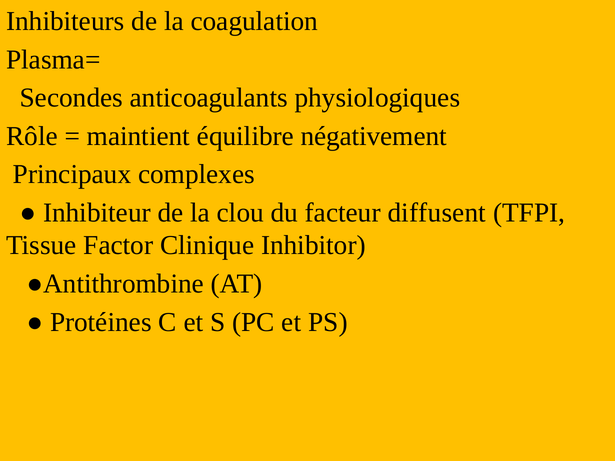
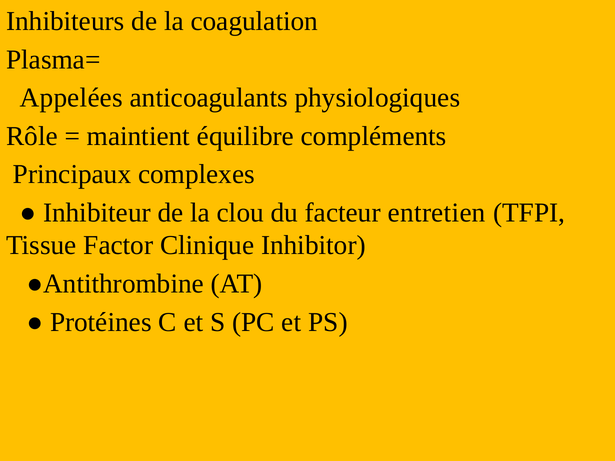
Secondes: Secondes -> Appelées
négativement: négativement -> compléments
diffusent: diffusent -> entretien
